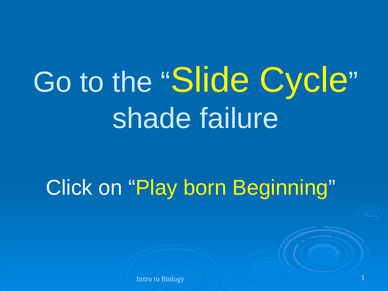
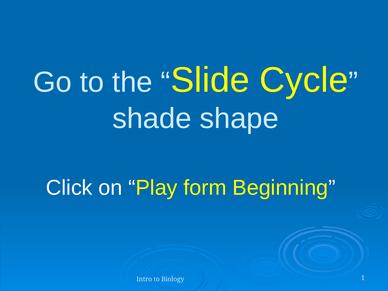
failure: failure -> shape
born: born -> form
